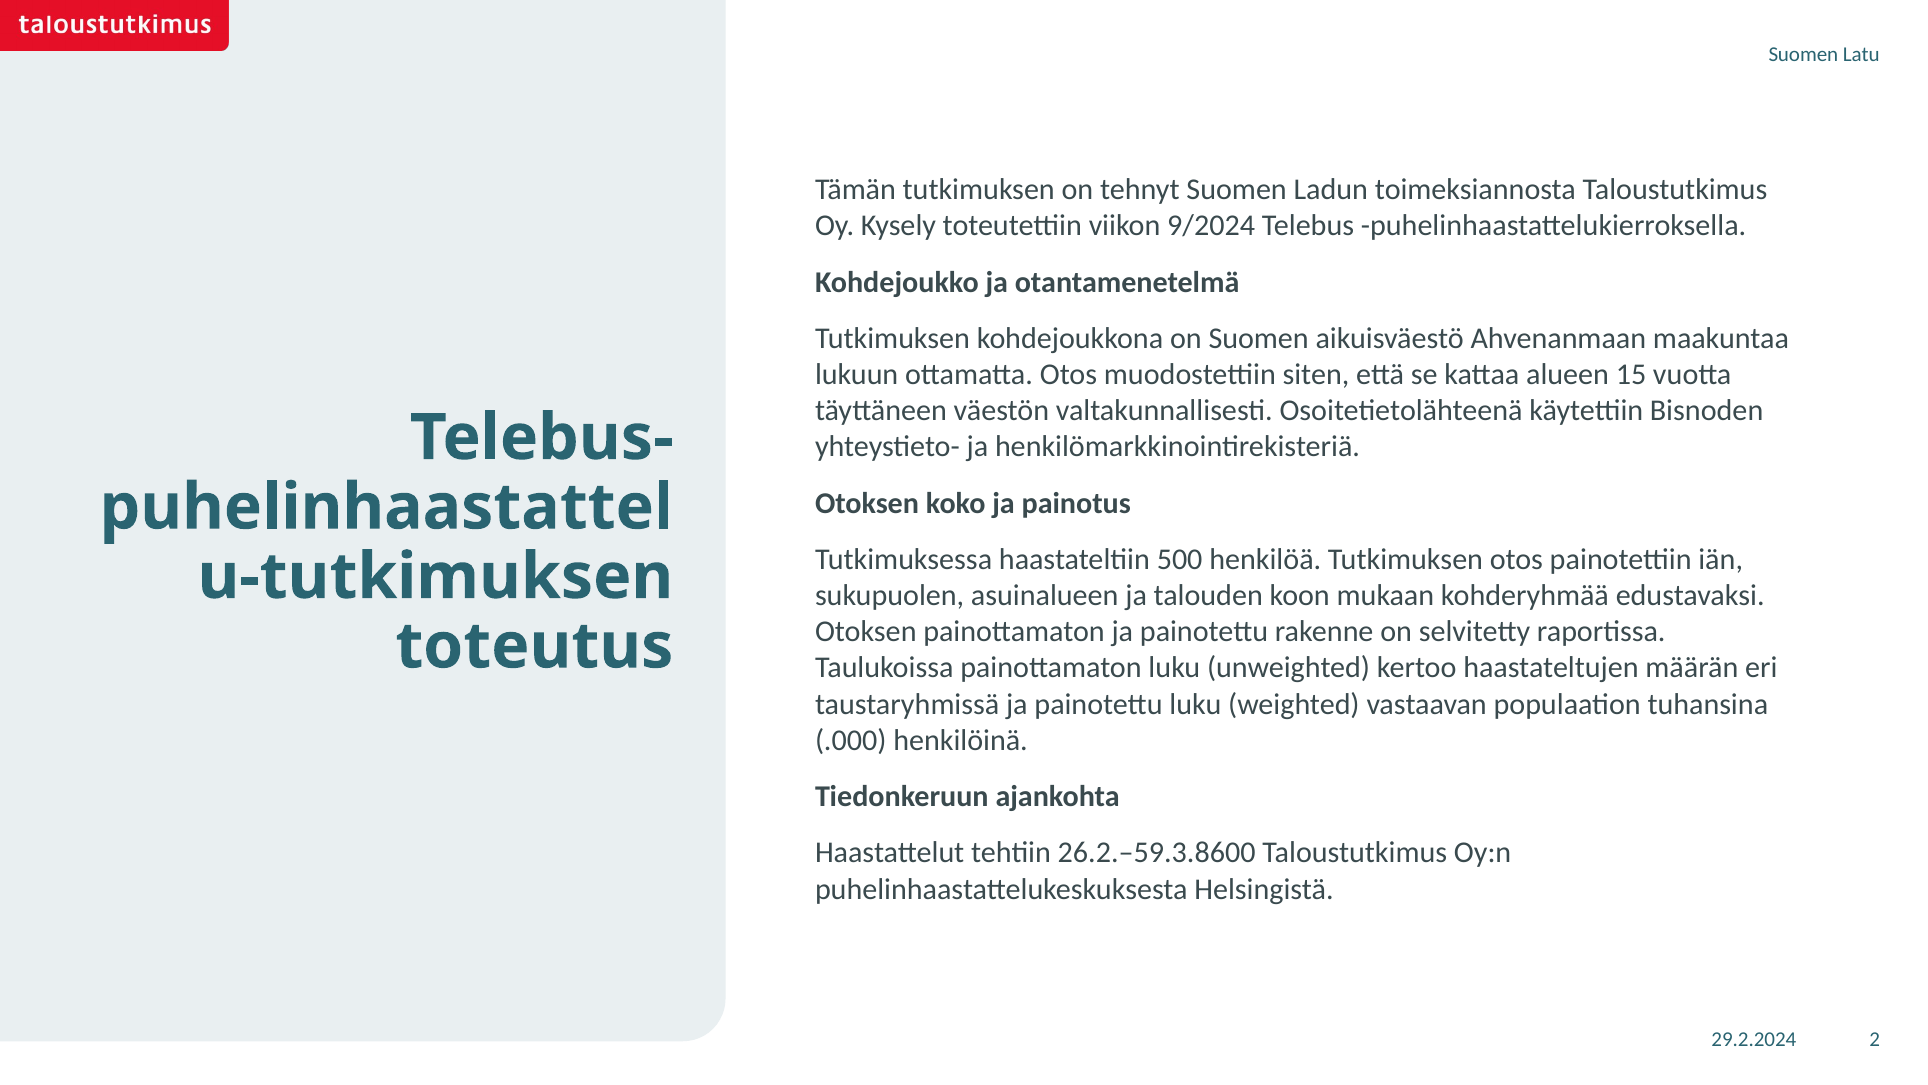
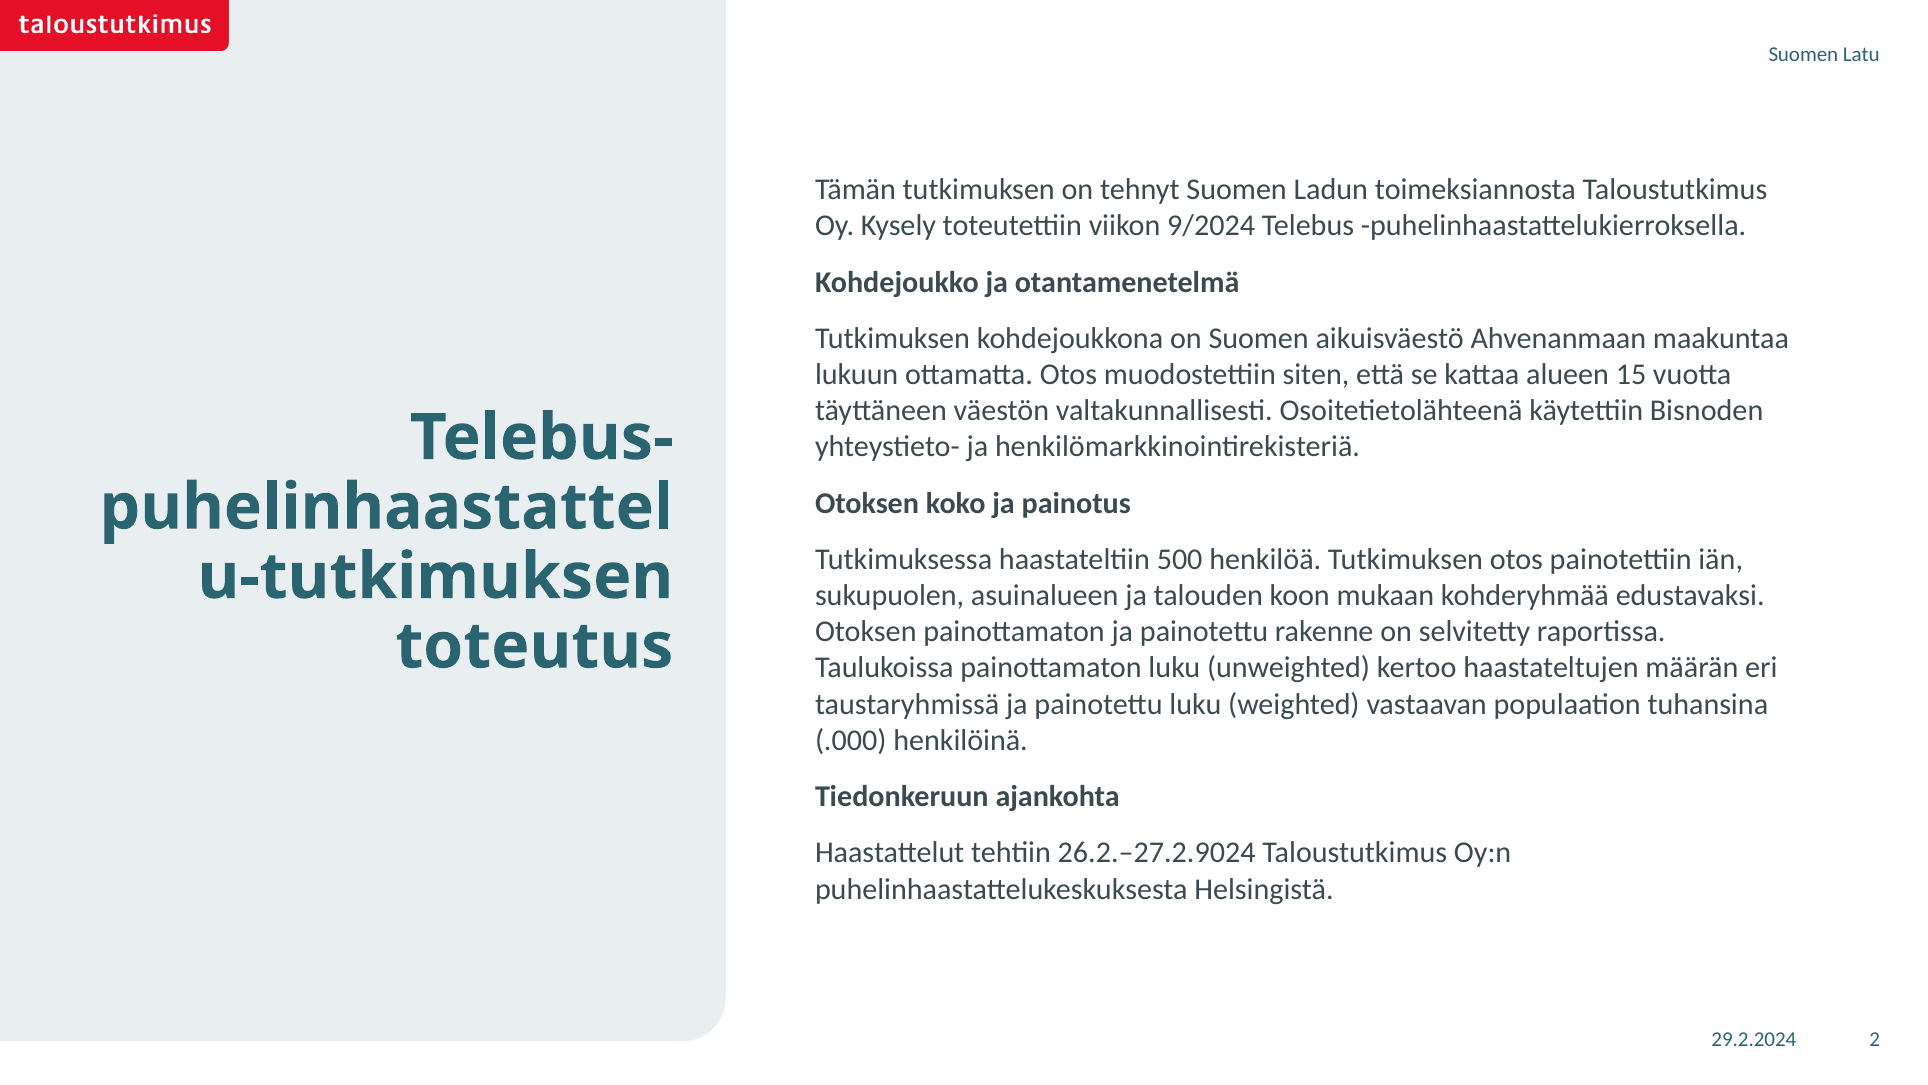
26.2.–59.3.8600: 26.2.–59.3.8600 -> 26.2.–27.2.9024
